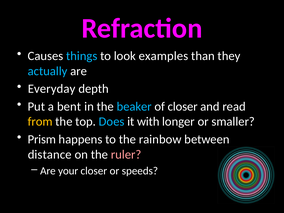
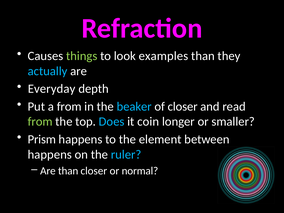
things colour: light blue -> light green
a bent: bent -> from
from at (40, 122) colour: yellow -> light green
with: with -> coin
rainbow: rainbow -> element
distance at (50, 154): distance -> happens
ruler colour: pink -> light blue
Are your: your -> than
speeds: speeds -> normal
